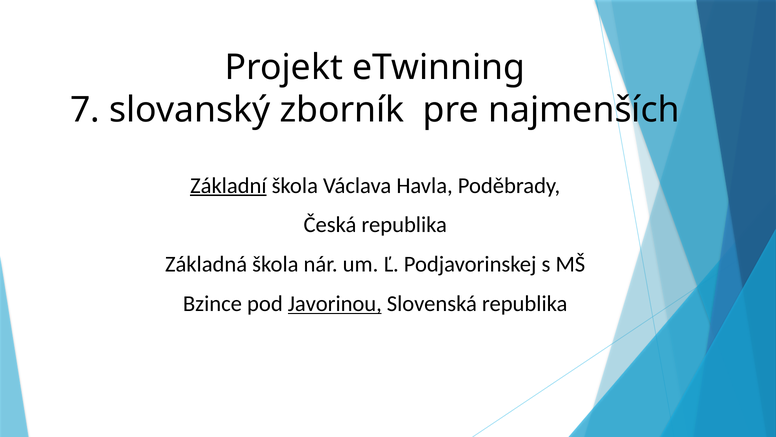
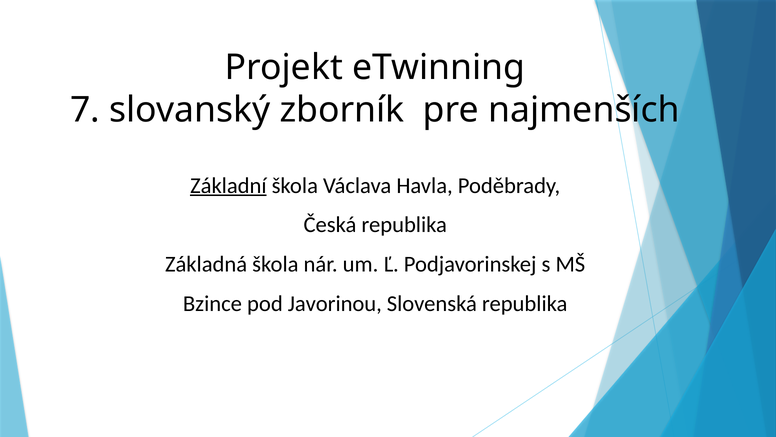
Javorinou underline: present -> none
